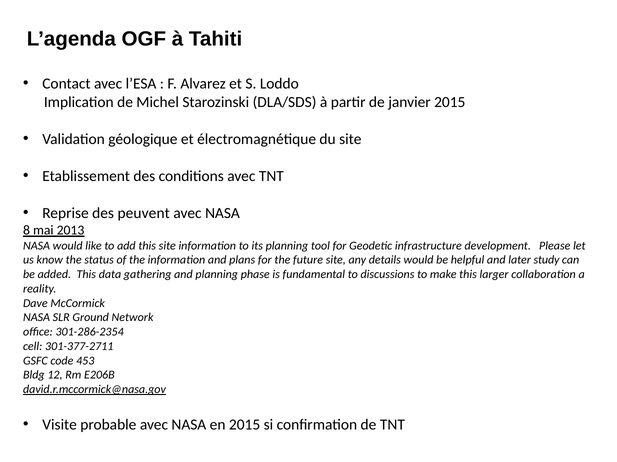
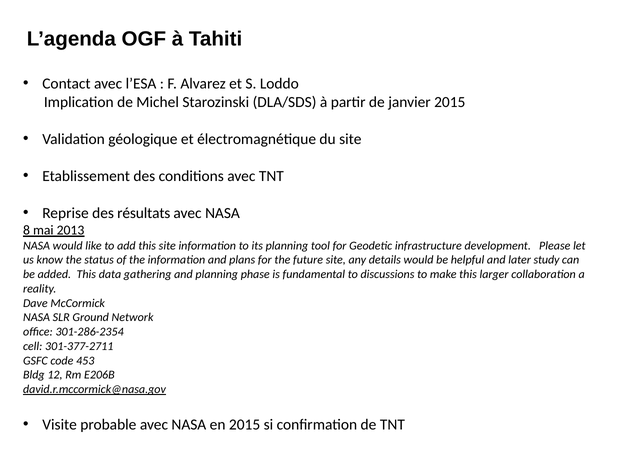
peuvent: peuvent -> résultats
